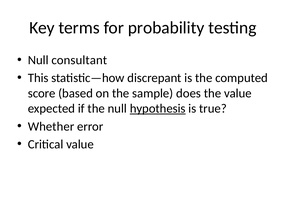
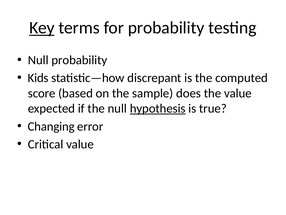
Key underline: none -> present
Null consultant: consultant -> probability
This: This -> Kids
Whether: Whether -> Changing
